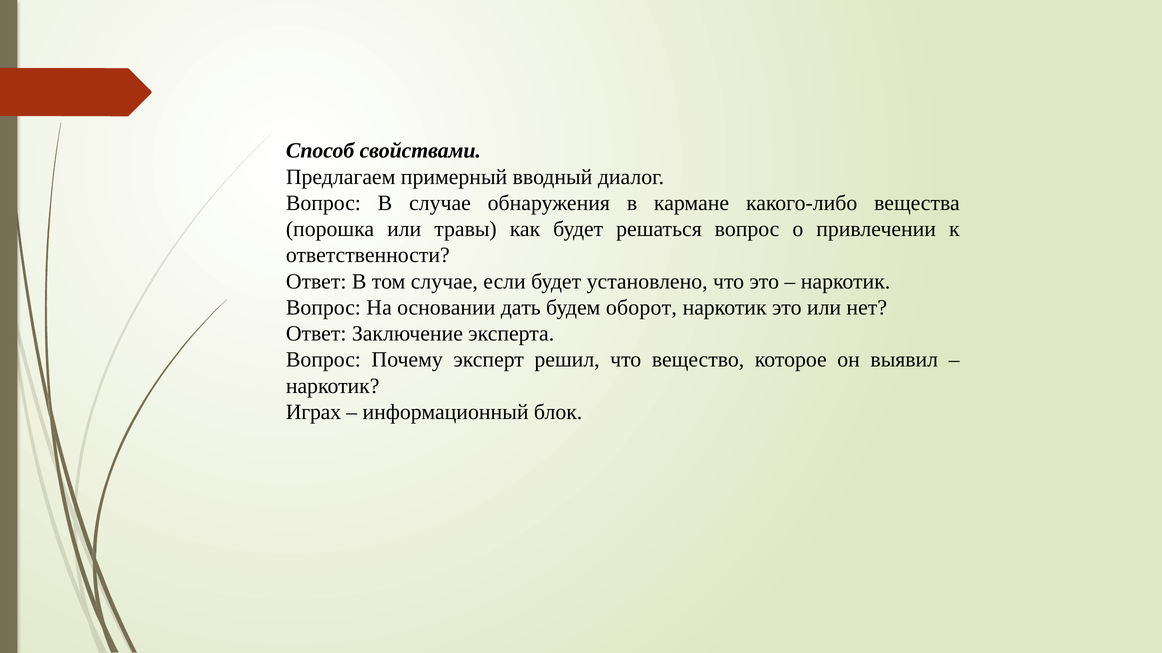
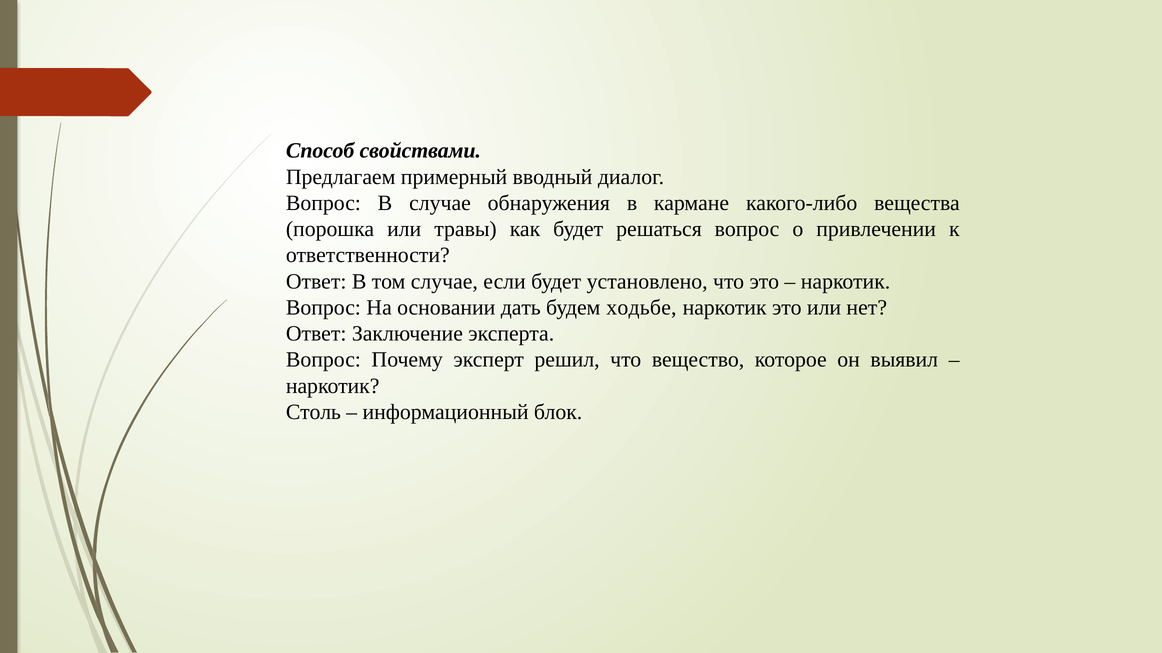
оборот: оборот -> ходьбе
Играх: Играх -> Столь
